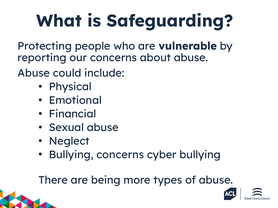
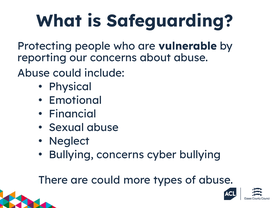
are being: being -> could
